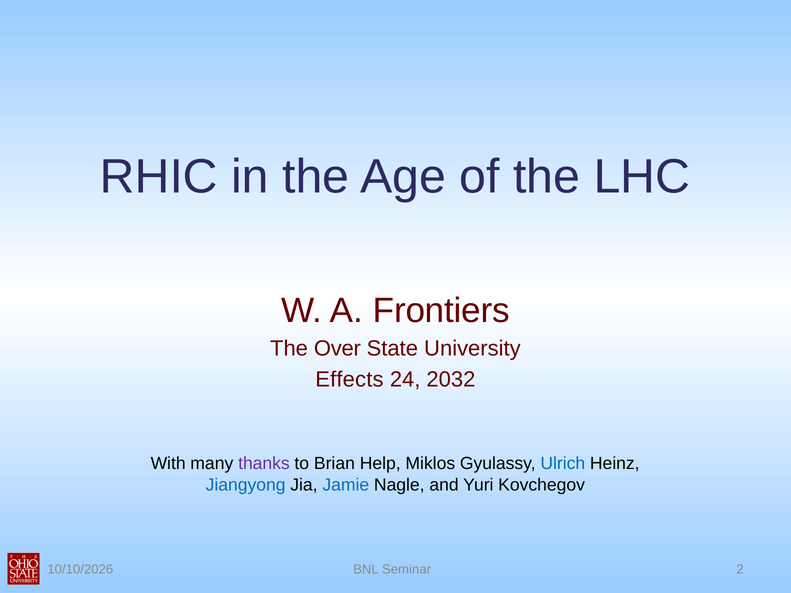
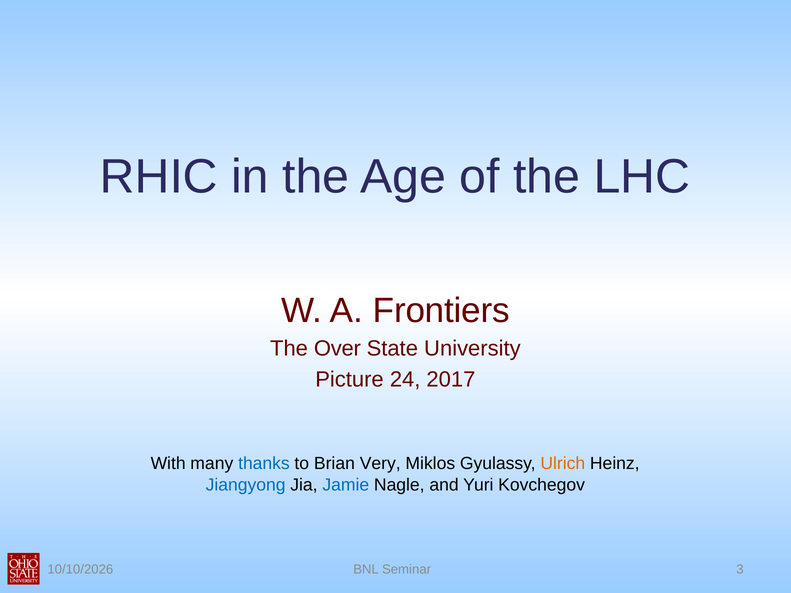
Effects: Effects -> Picture
2032: 2032 -> 2017
thanks colour: purple -> blue
Help: Help -> Very
Ulrich colour: blue -> orange
2: 2 -> 3
